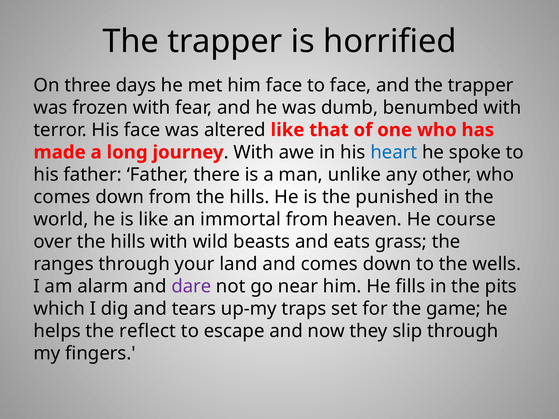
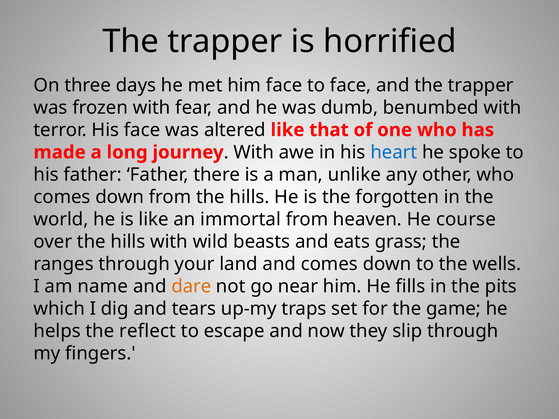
punished: punished -> forgotten
alarm: alarm -> name
dare colour: purple -> orange
